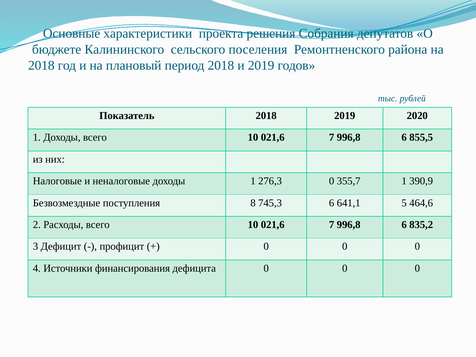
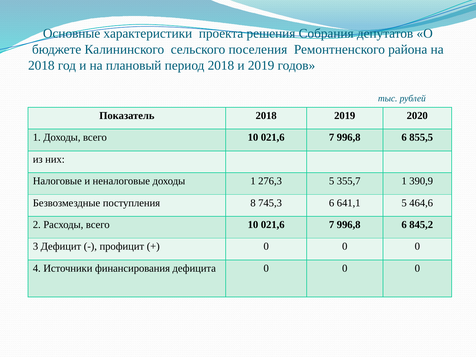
276,3 0: 0 -> 5
835,2: 835,2 -> 845,2
